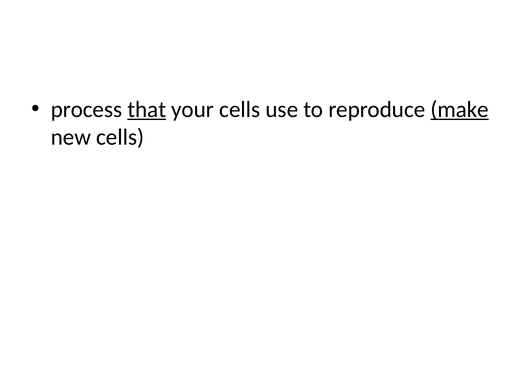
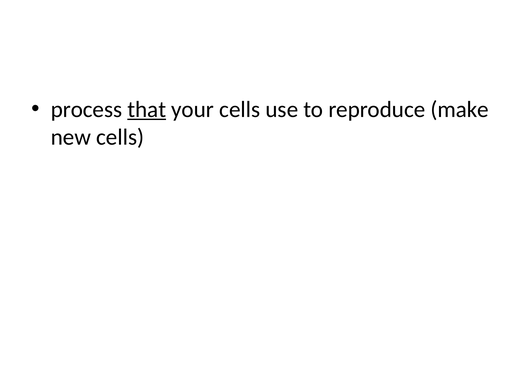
make underline: present -> none
